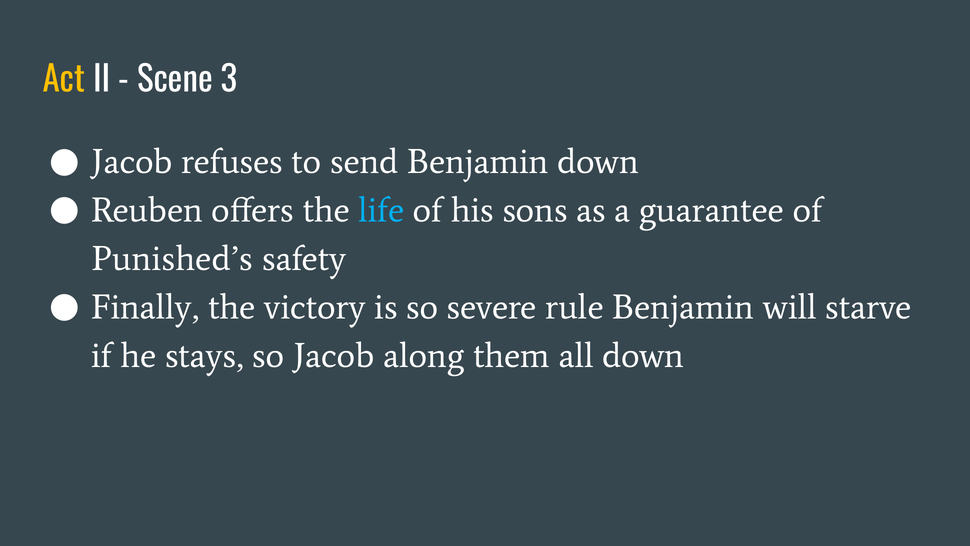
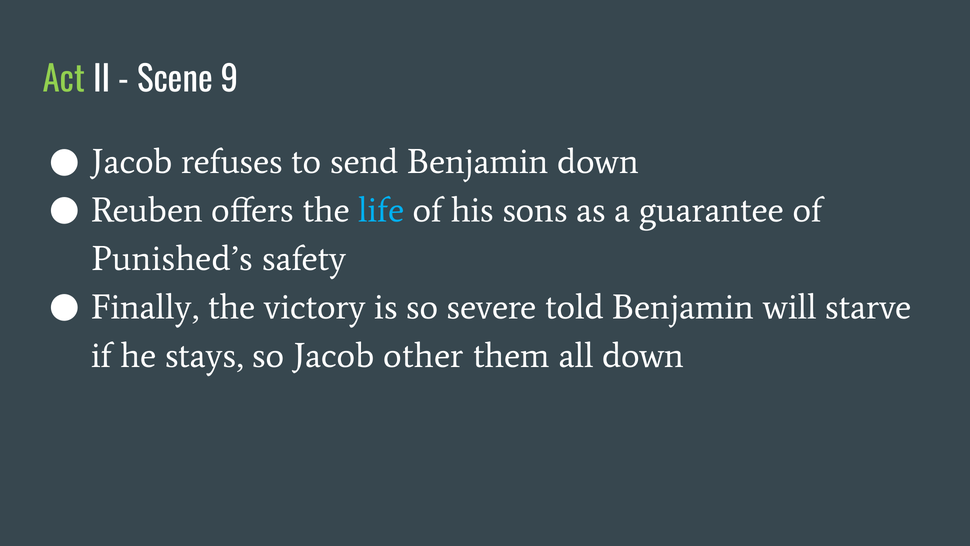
Act colour: yellow -> light green
3: 3 -> 9
rule: rule -> told
along: along -> other
